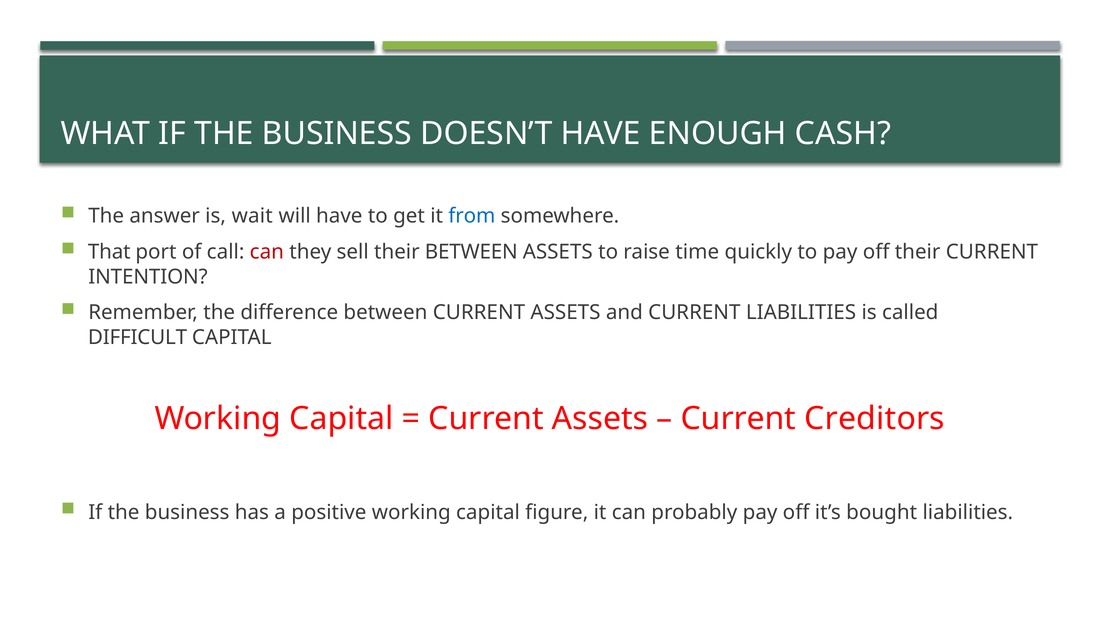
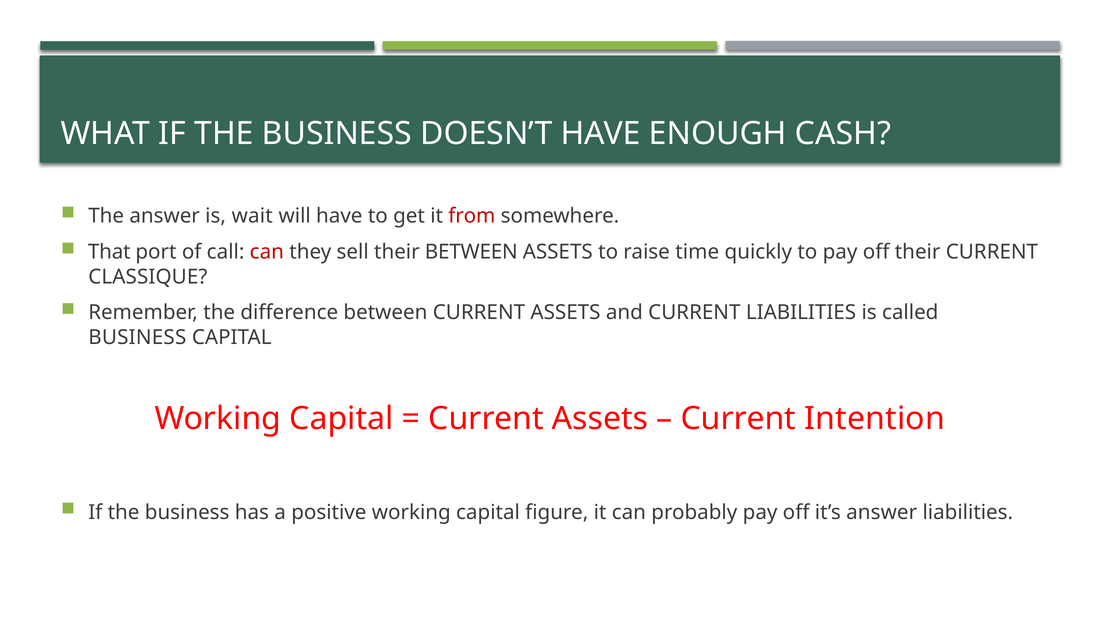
from colour: blue -> red
INTENTION: INTENTION -> CLASSIQUE
DIFFICULT at (138, 337): DIFFICULT -> BUSINESS
Creditors: Creditors -> Intention
it’s bought: bought -> answer
